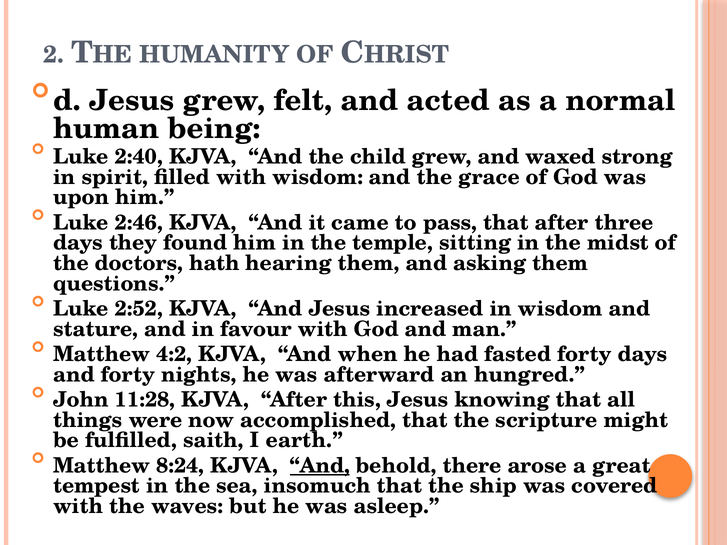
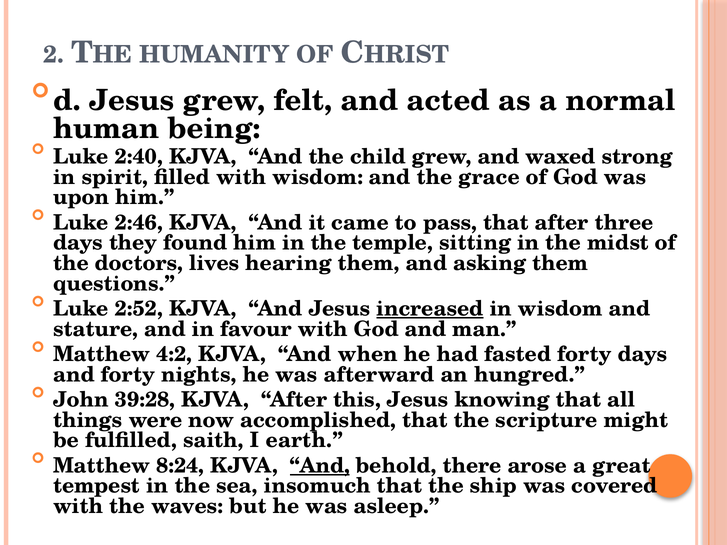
hath: hath -> lives
increased underline: none -> present
11:28: 11:28 -> 39:28
